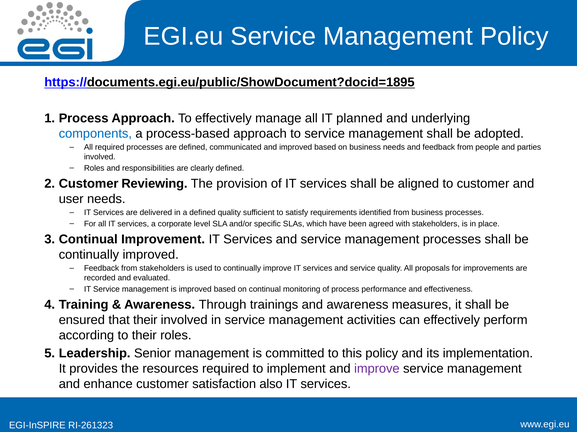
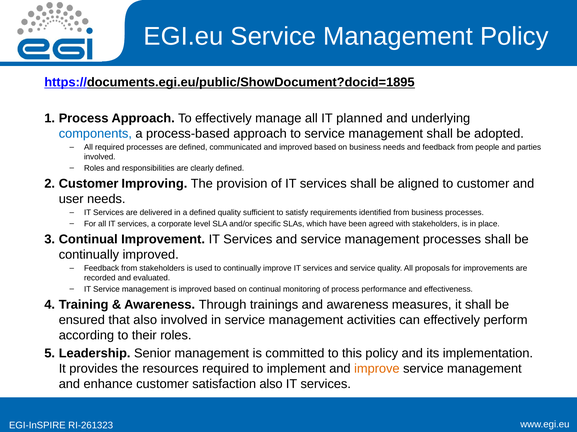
Reviewing: Reviewing -> Improving
that their: their -> also
improve at (377, 369) colour: purple -> orange
